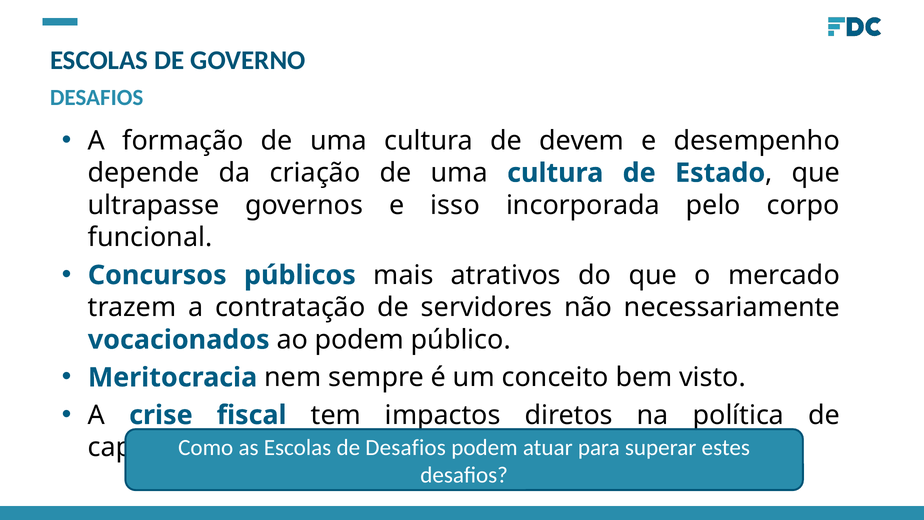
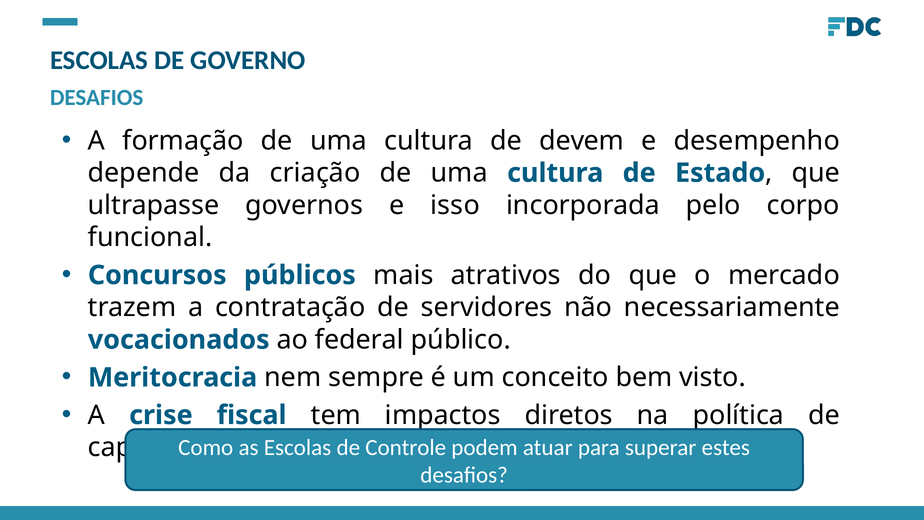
ao podem: podem -> federal
de Desafios: Desafios -> Controle
